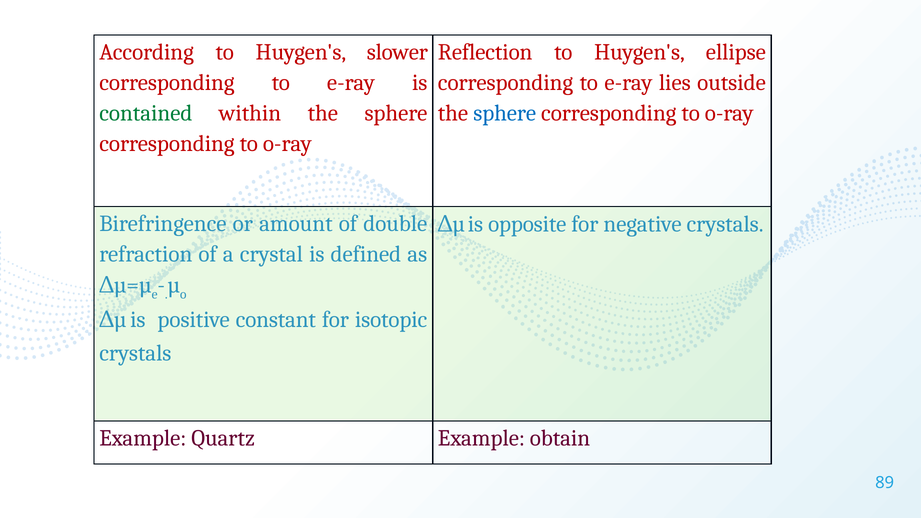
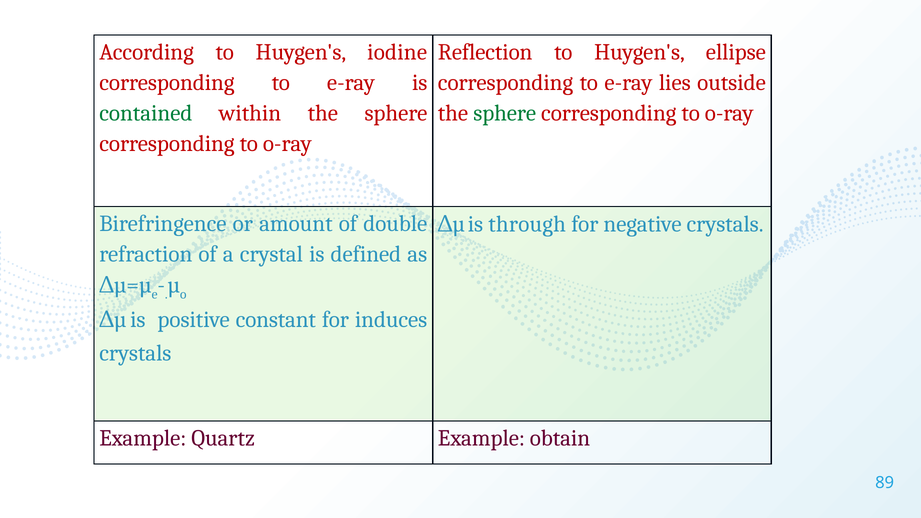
slower: slower -> iodine
sphere at (505, 113) colour: blue -> green
opposite: opposite -> through
isotopic: isotopic -> induces
